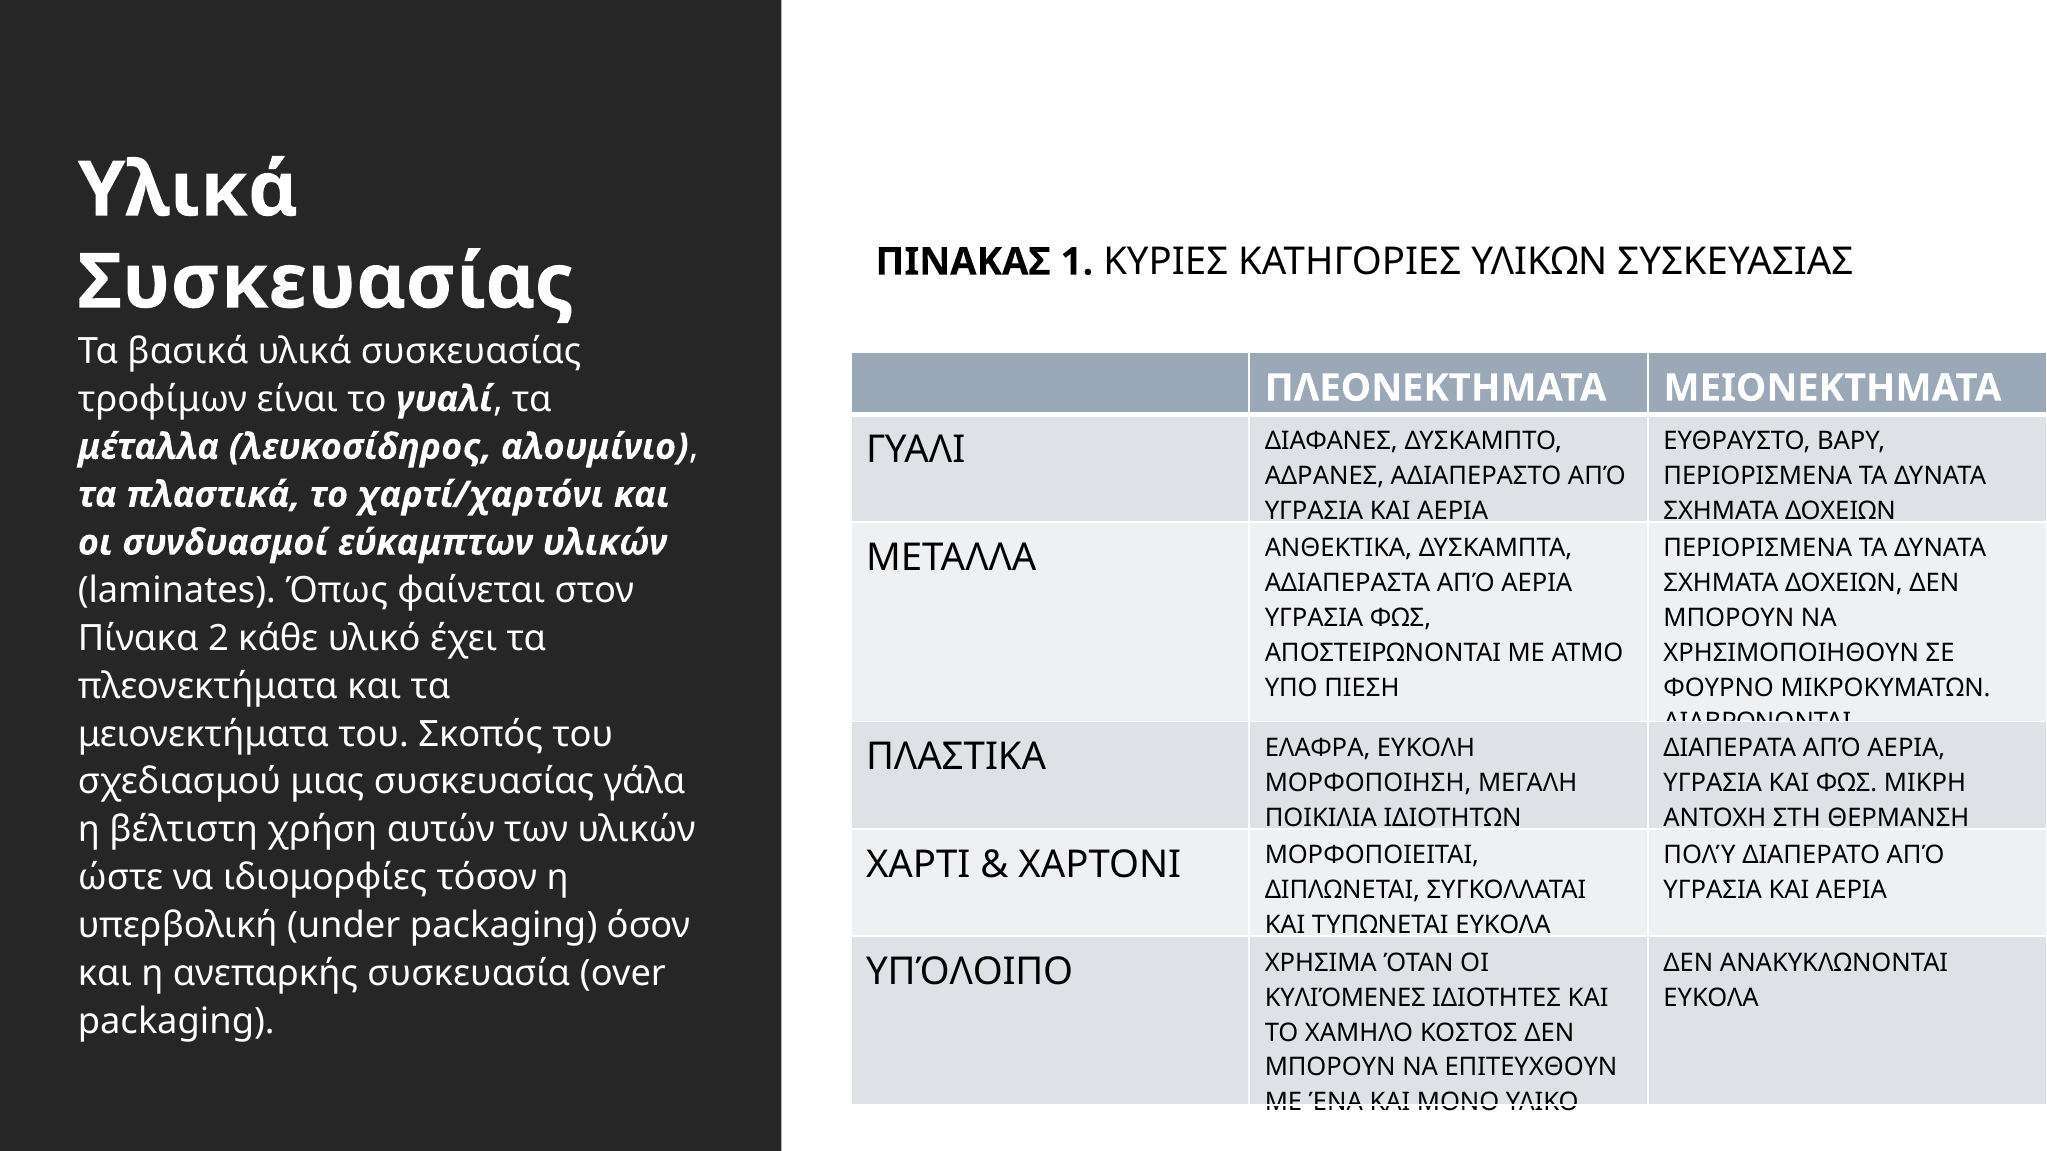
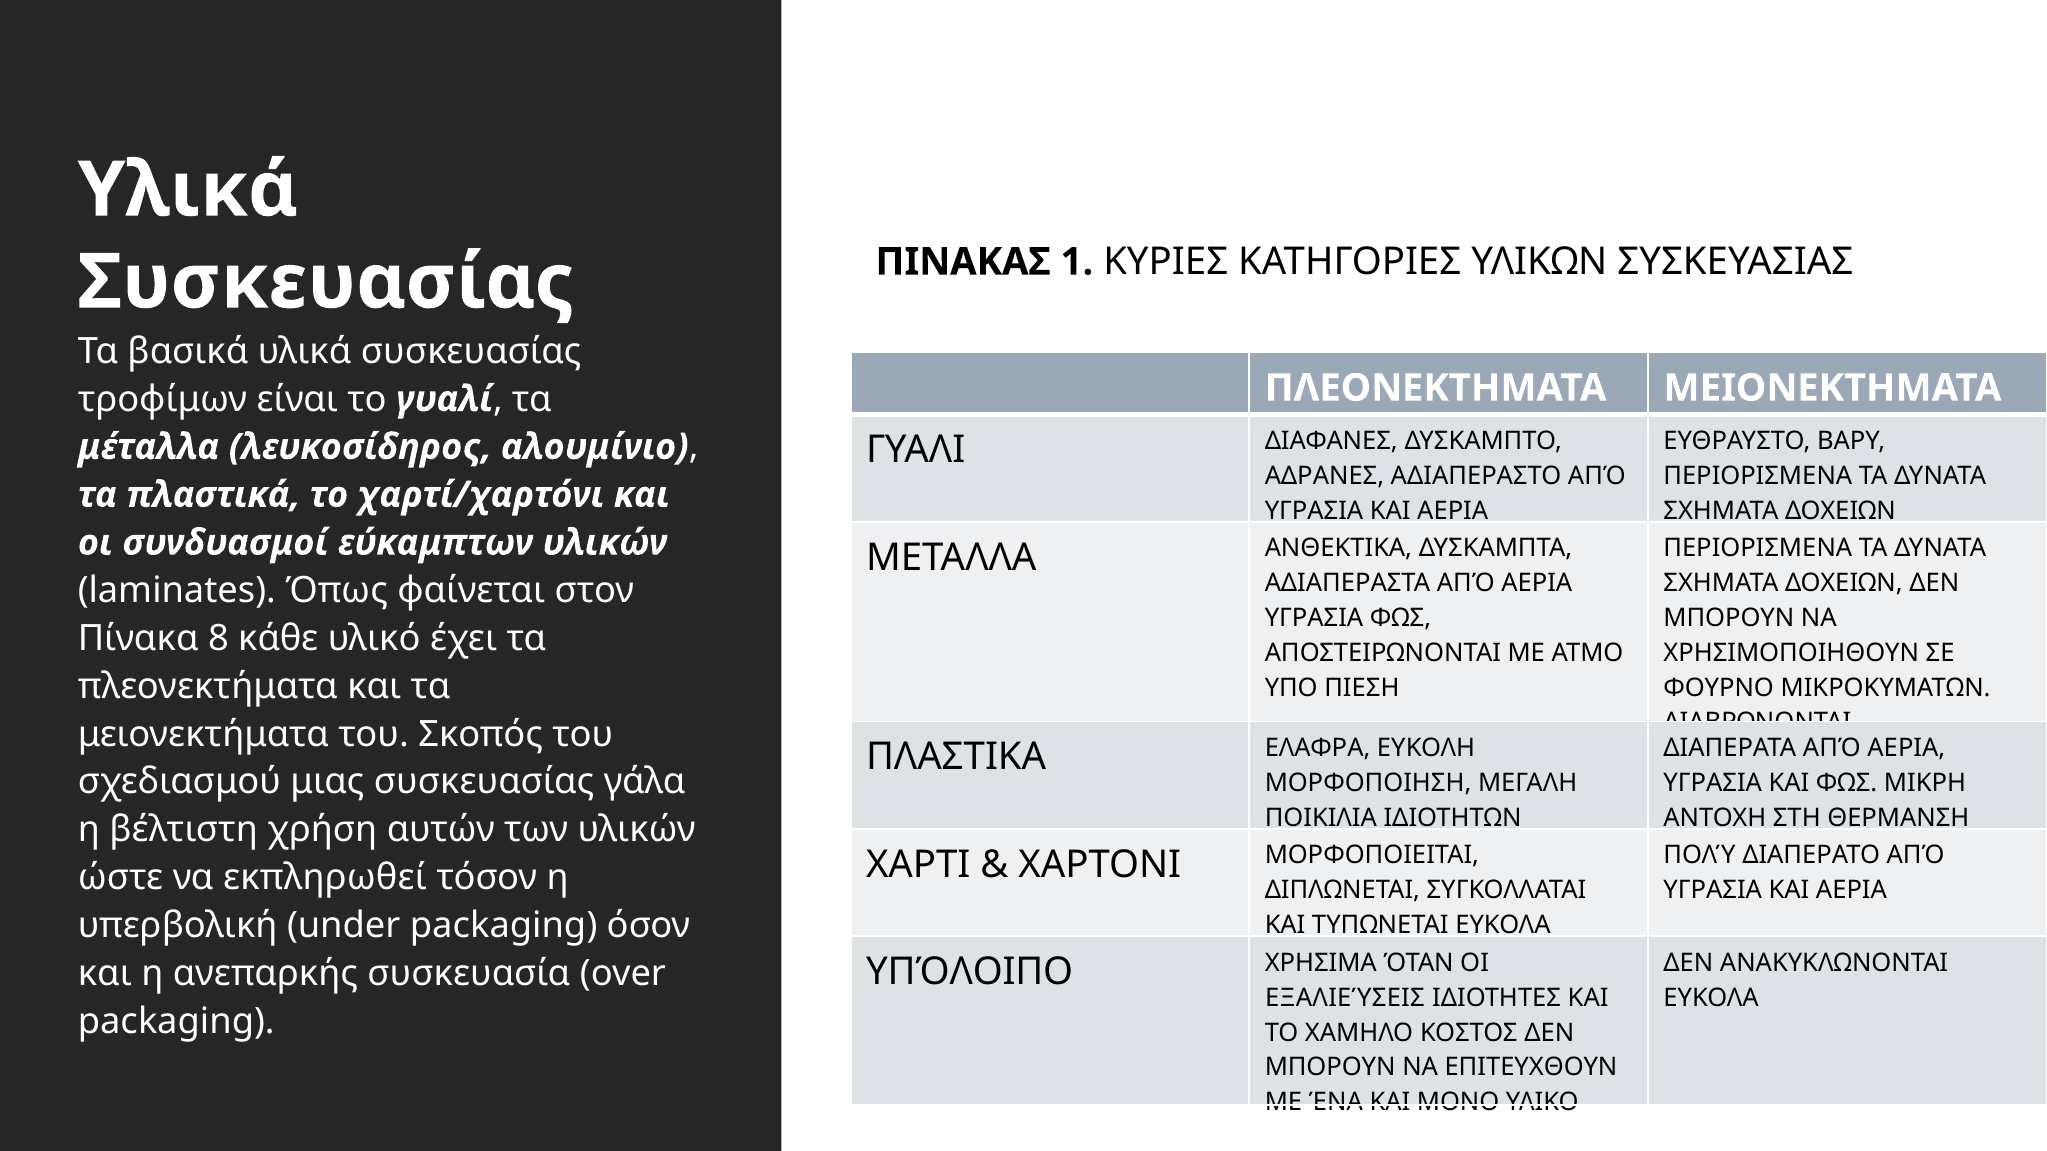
2: 2 -> 8
ιδιομορφίες: ιδιομορφίες -> εκπληρωθεί
ΚΥΛΙΌΜΕΝΕΣ: ΚΥΛΙΌΜΕΝΕΣ -> ΕΞΑΛΙΕΎΣΕΙΣ
